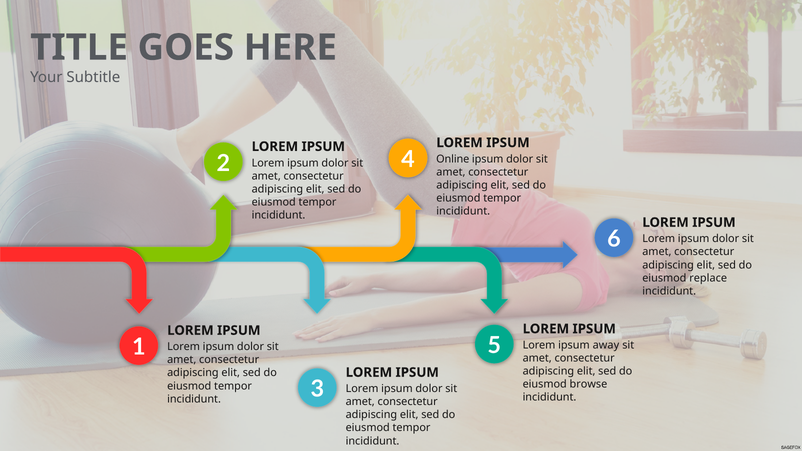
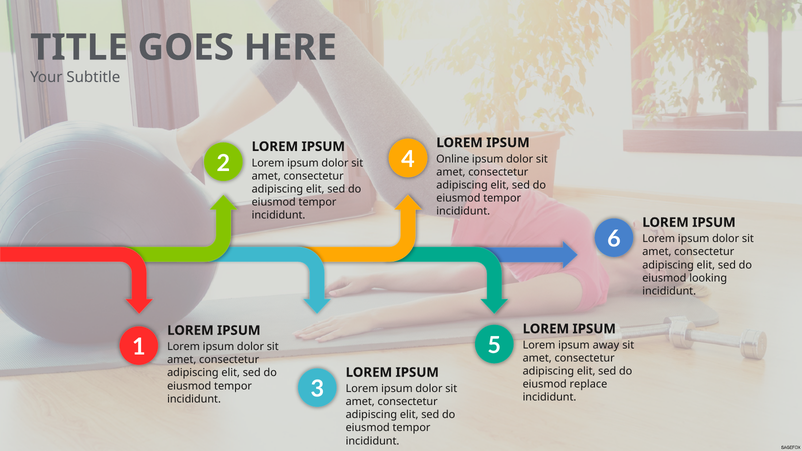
replace: replace -> looking
browse: browse -> replace
